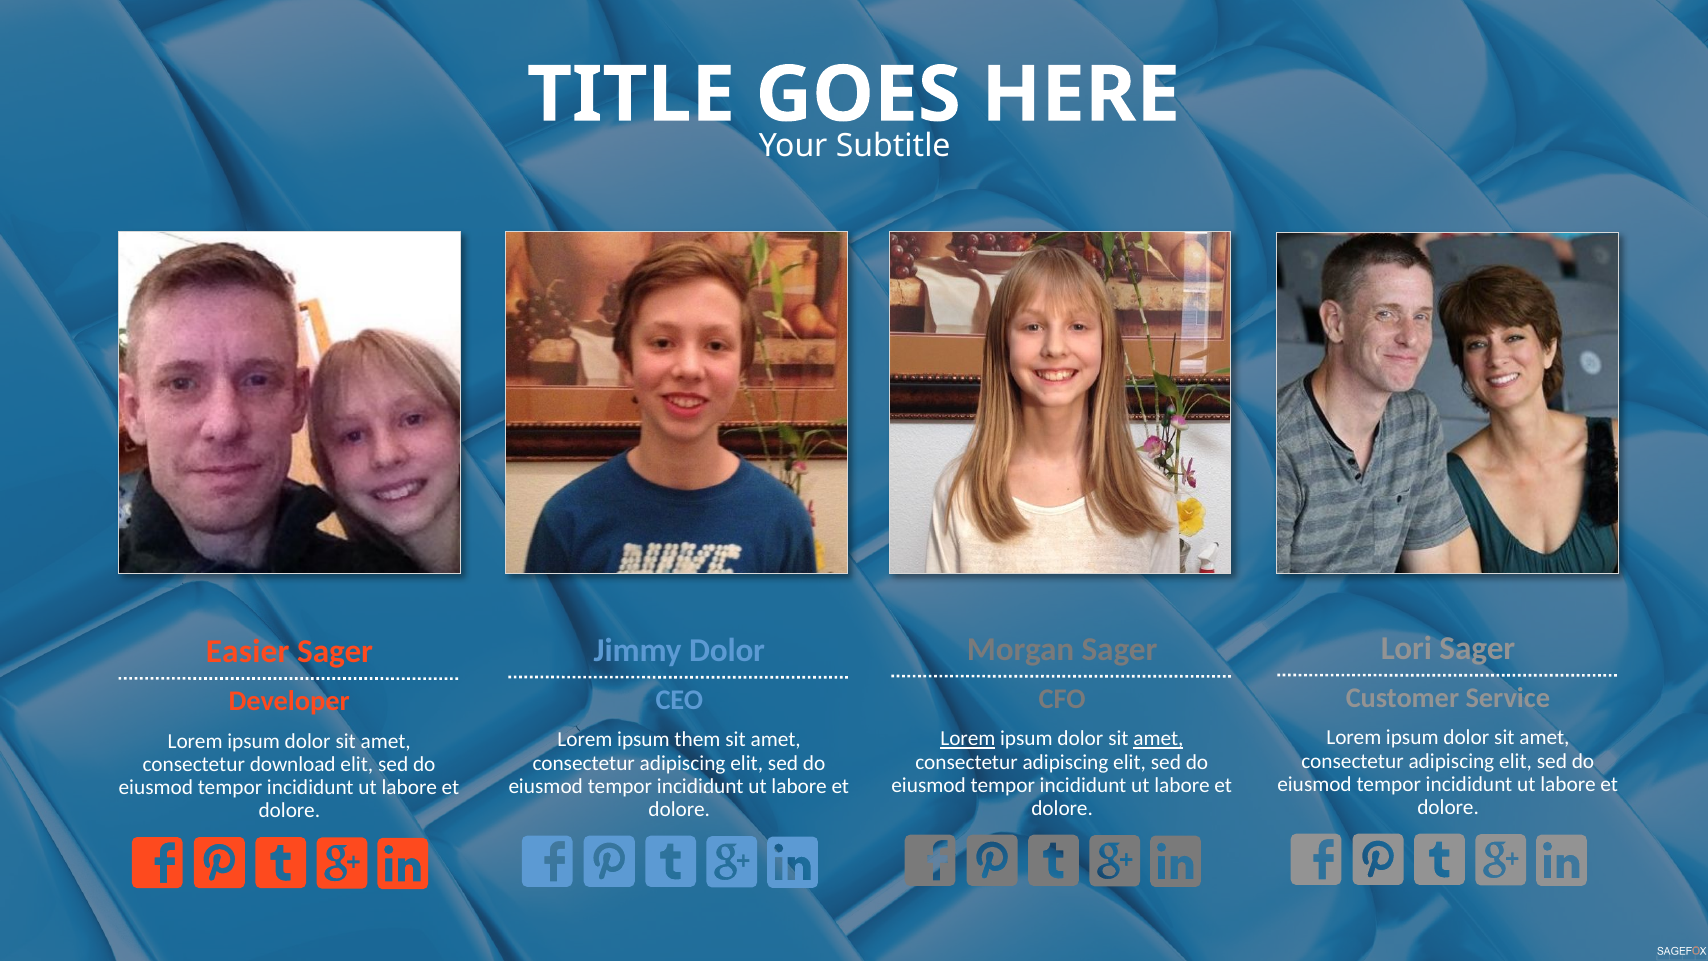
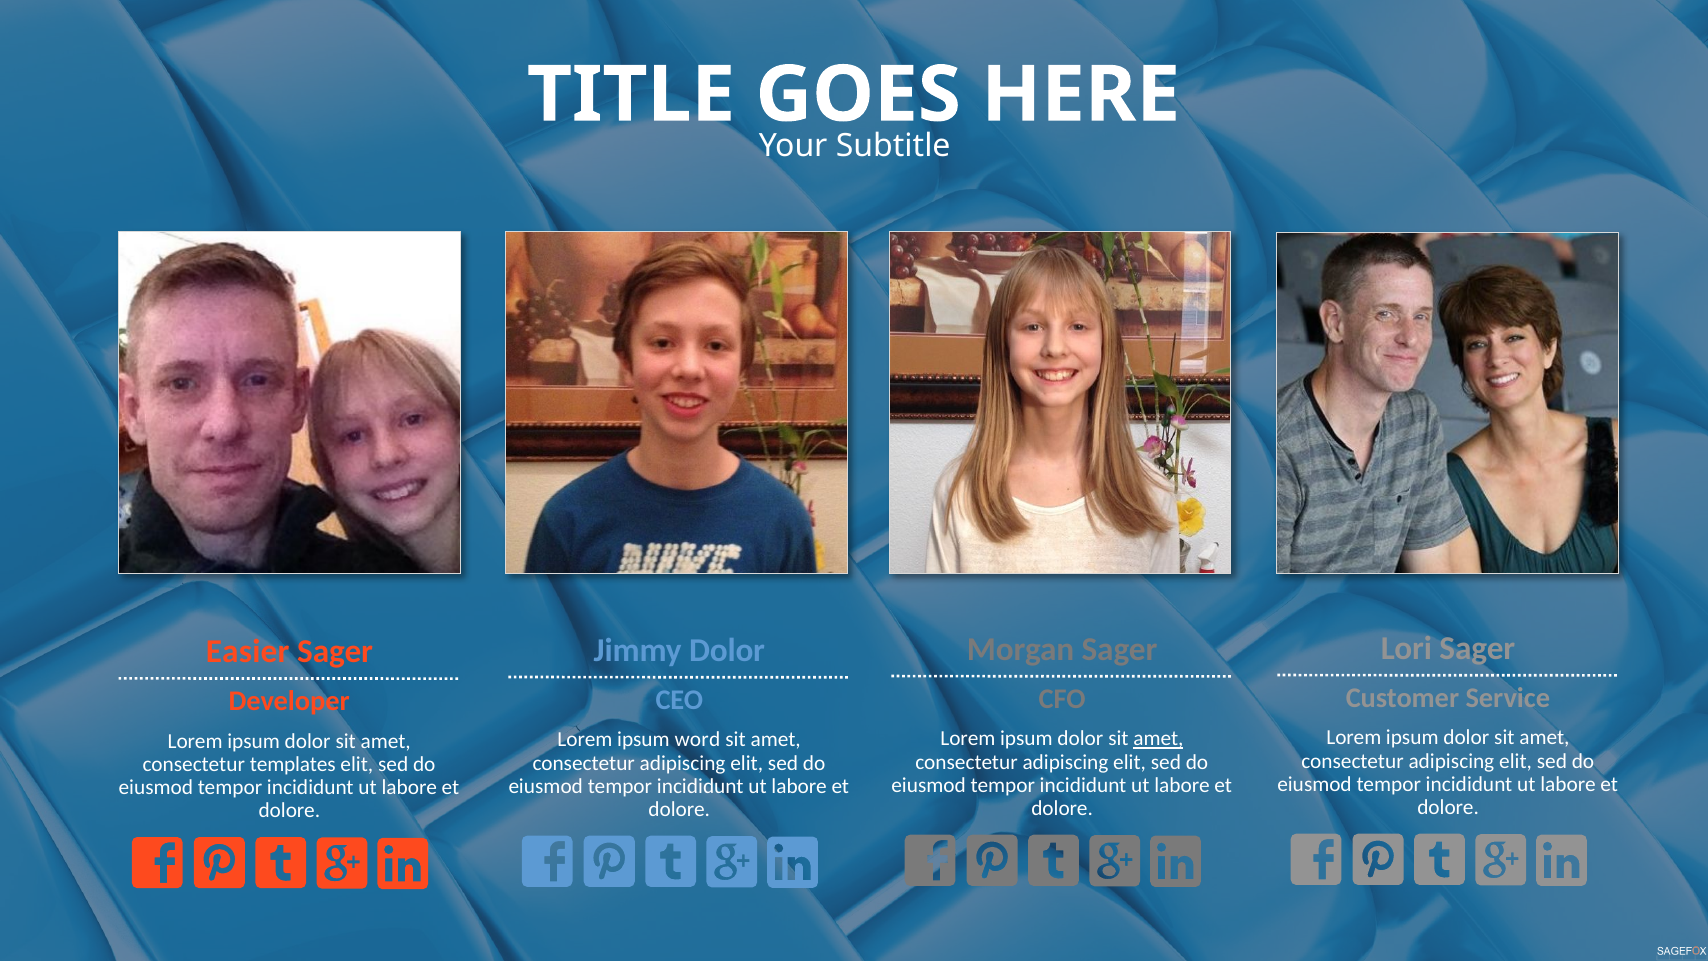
Lorem at (968, 739) underline: present -> none
them: them -> word
download: download -> templates
